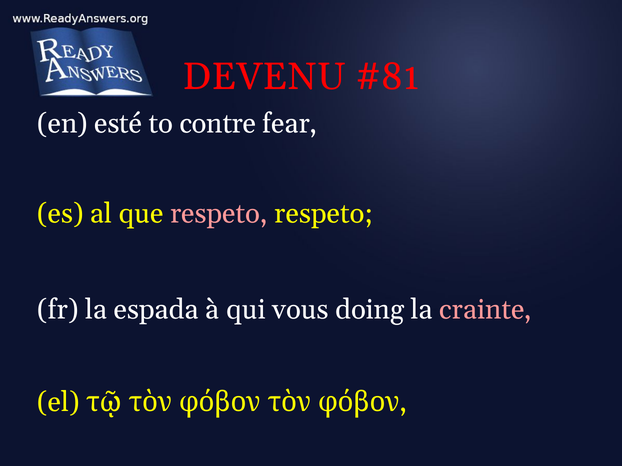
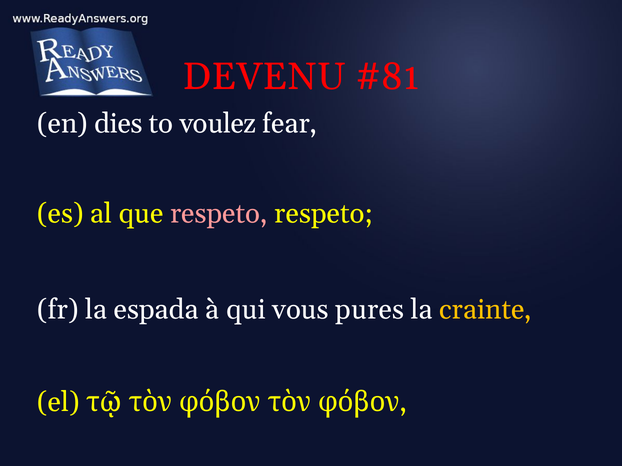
esté: esté -> dies
contre: contre -> voulez
doing: doing -> pures
crainte colour: pink -> yellow
